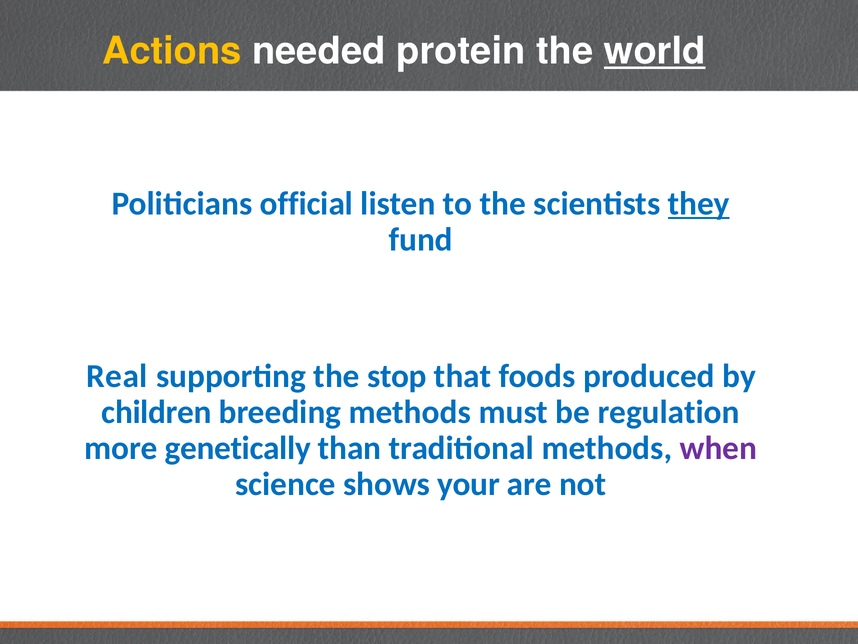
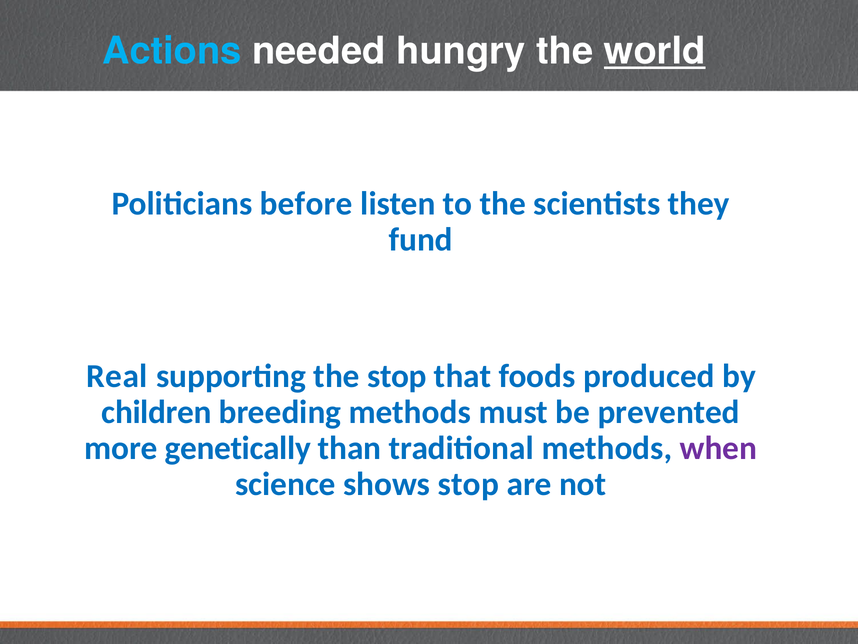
Actions colour: yellow -> light blue
protein: protein -> hungry
official: official -> before
they underline: present -> none
regulation: regulation -> prevented
shows your: your -> stop
